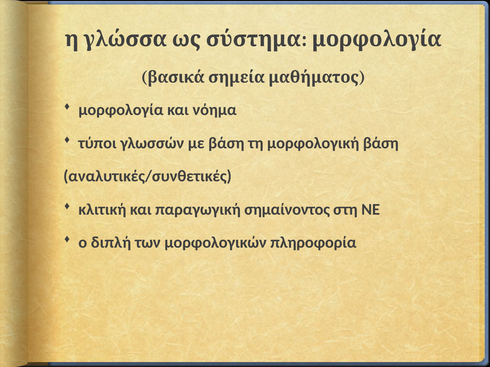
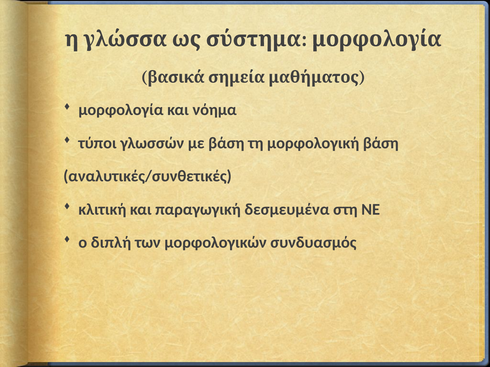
σημαίνοντος: σημαίνοντος -> δεσμευμένα
πληροφορία: πληροφορία -> συνδυασμός
